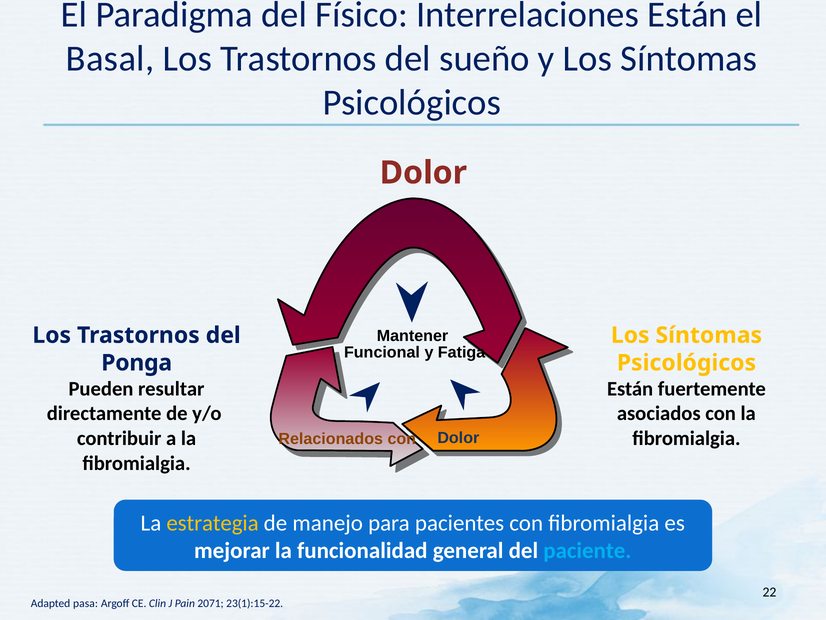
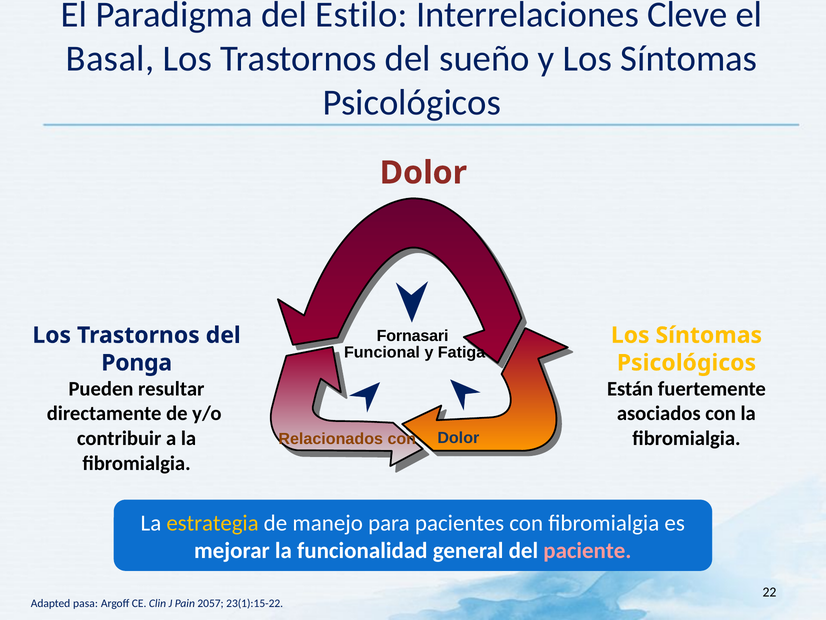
Físico: Físico -> Estilo
Interrelaciones Están: Están -> Cleve
Mantener: Mantener -> Fornasari
paciente colour: light blue -> pink
2071: 2071 -> 2057
